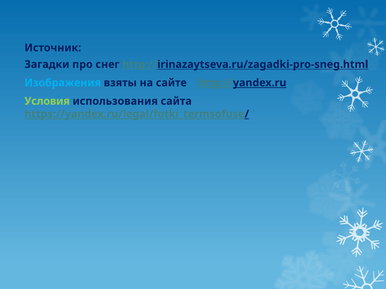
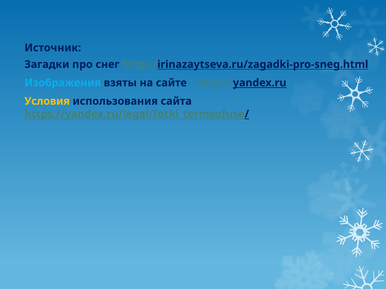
Условия colour: light green -> yellow
